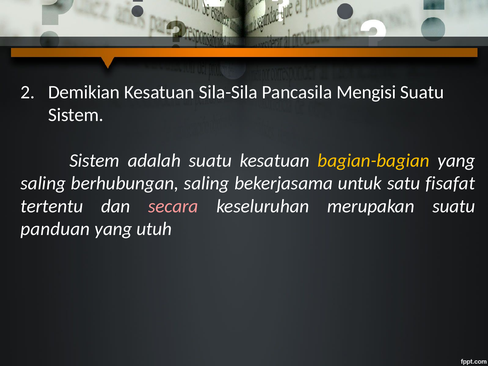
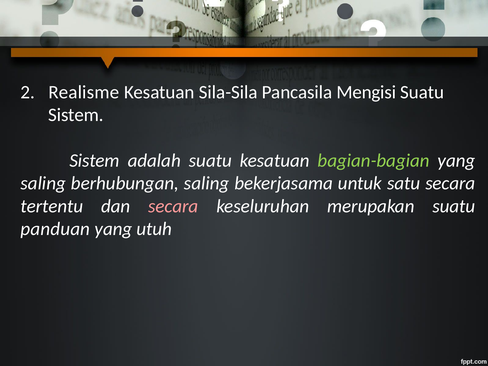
Demikian: Demikian -> Realisme
bagian-bagian colour: yellow -> light green
satu fisafat: fisafat -> secara
